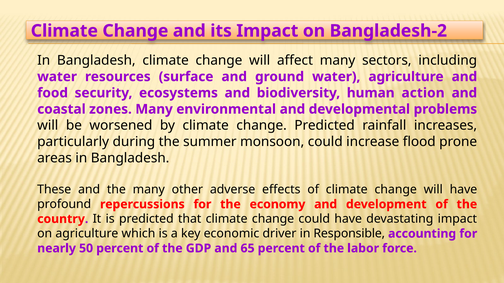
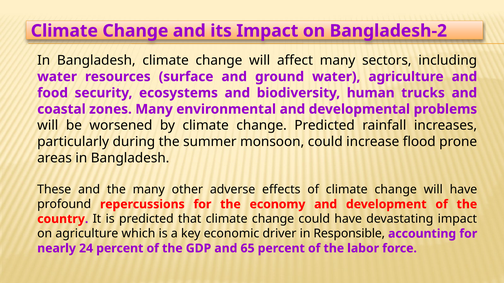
action: action -> trucks
50: 50 -> 24
